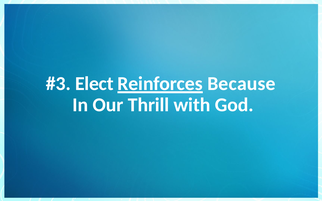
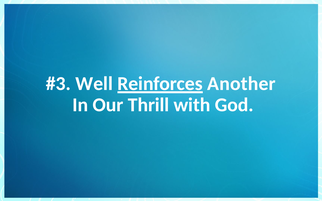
Elect: Elect -> Well
Because: Because -> Another
